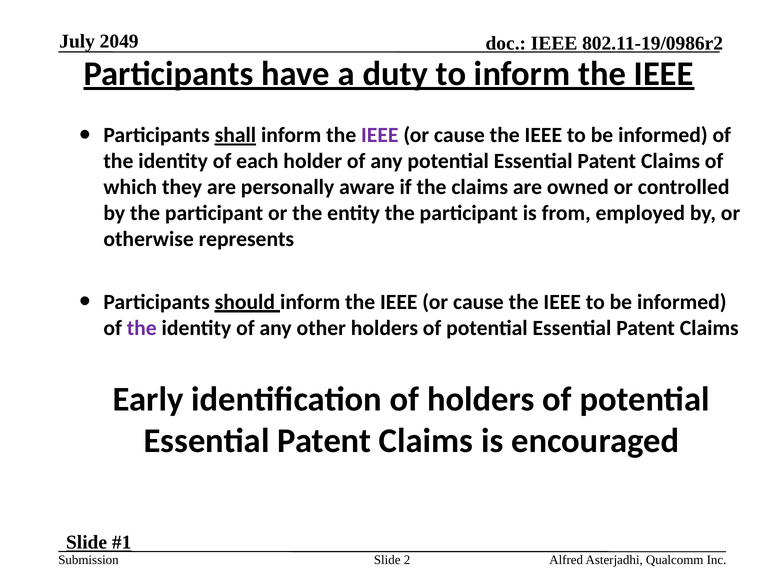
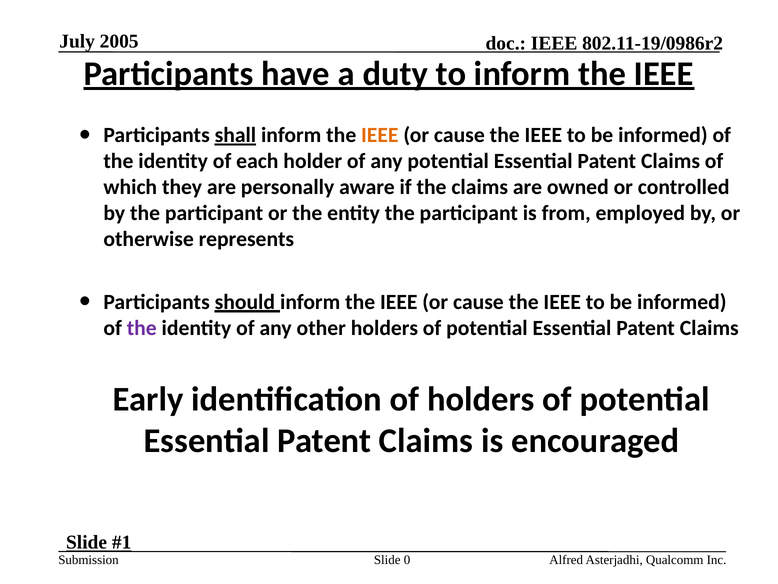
2049: 2049 -> 2005
IEEE at (380, 135) colour: purple -> orange
2: 2 -> 0
